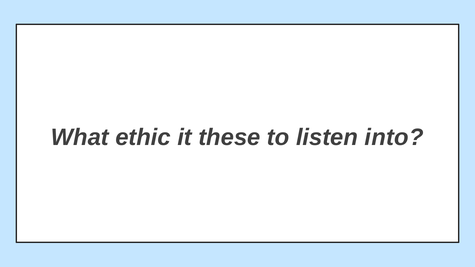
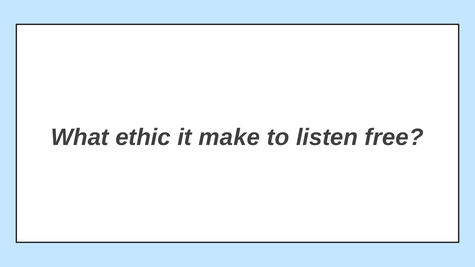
these: these -> make
into: into -> free
